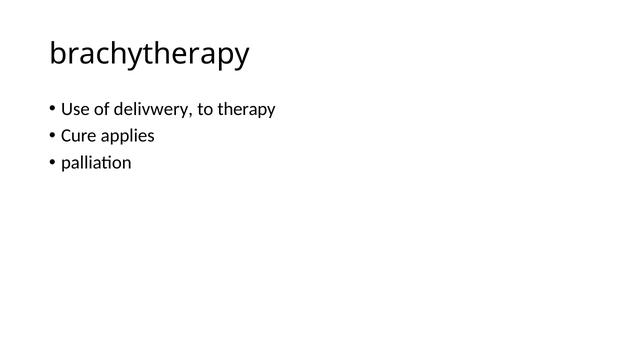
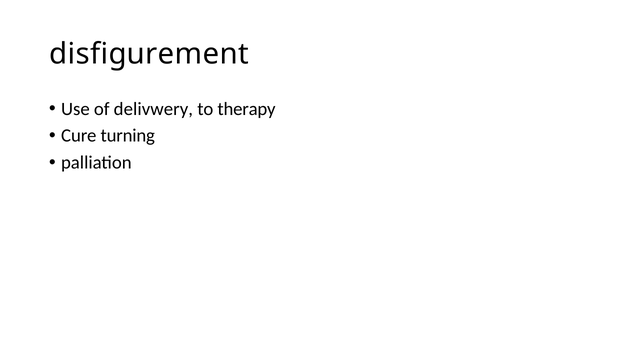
brachytherapy: brachytherapy -> disfigurement
applies: applies -> turning
